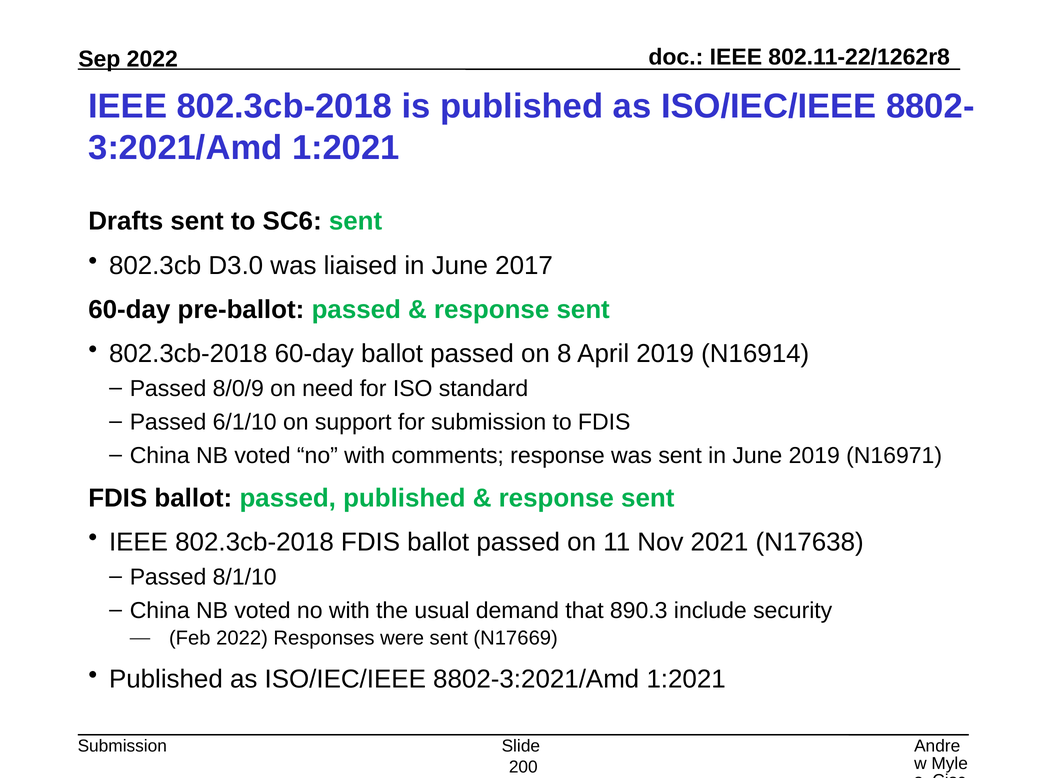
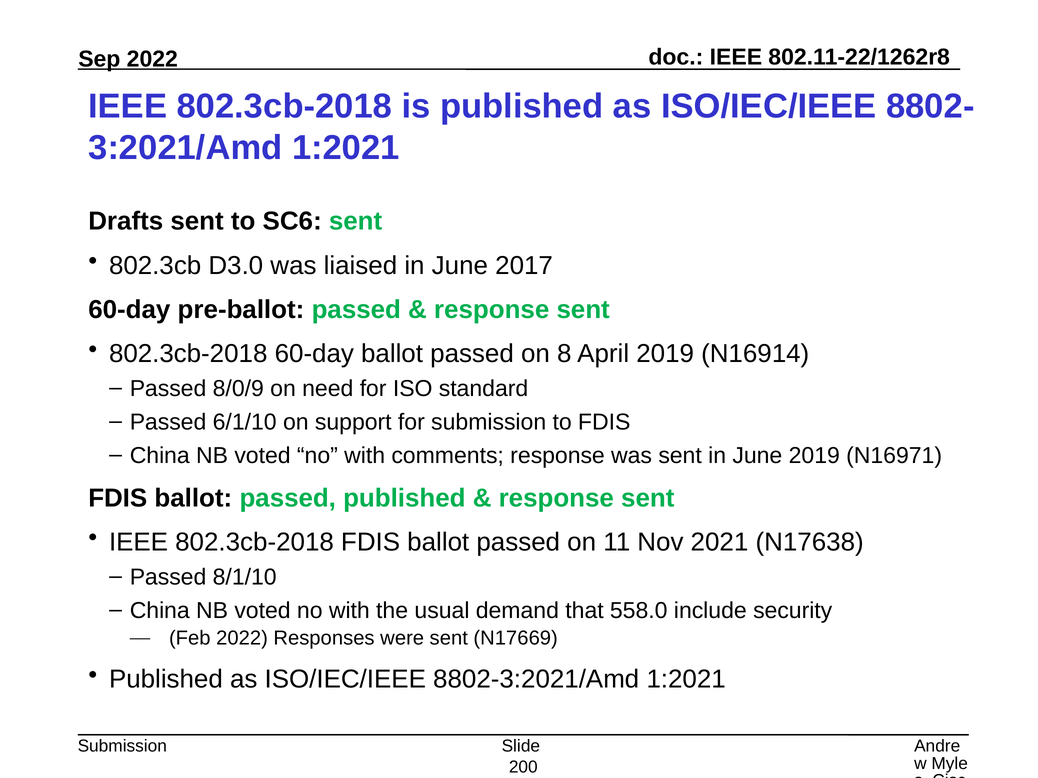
890.3: 890.3 -> 558.0
